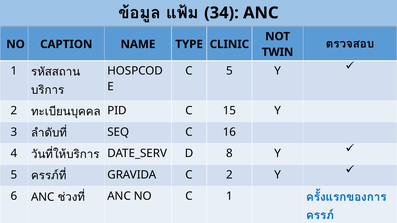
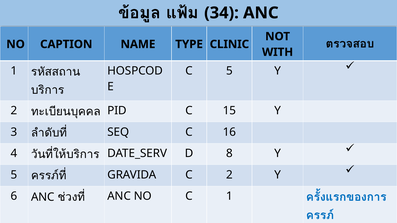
TWIN: TWIN -> WITH
